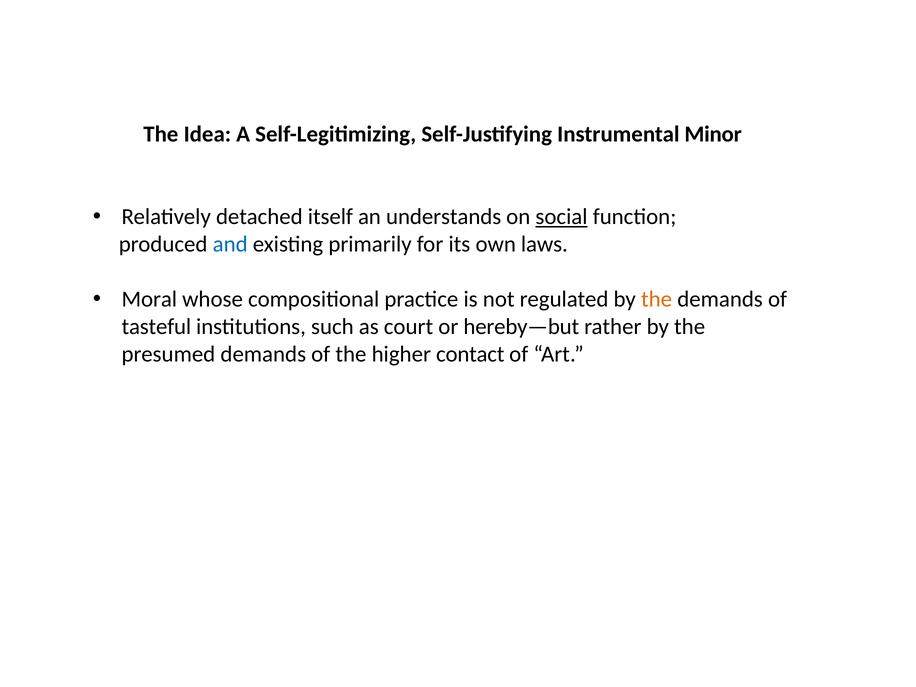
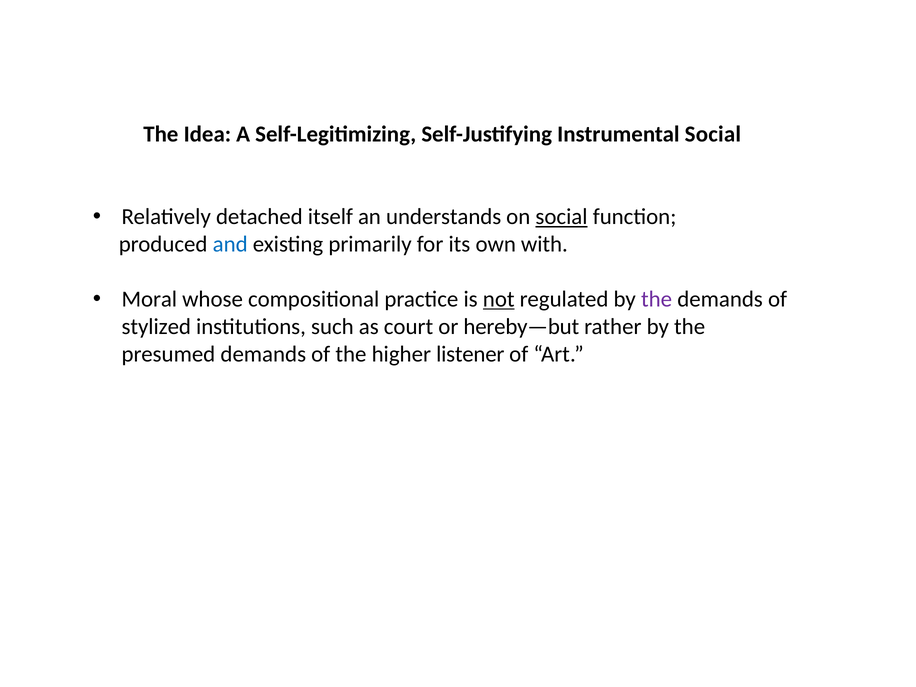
Instrumental Minor: Minor -> Social
laws: laws -> with
not underline: none -> present
the at (657, 299) colour: orange -> purple
tasteful: tasteful -> stylized
contact: contact -> listener
